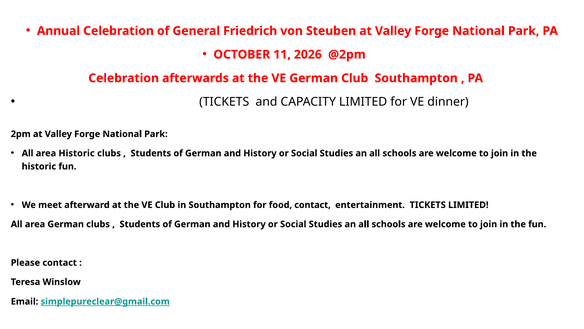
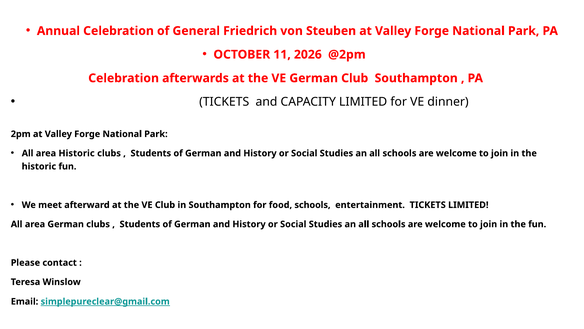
food contact: contact -> schools
